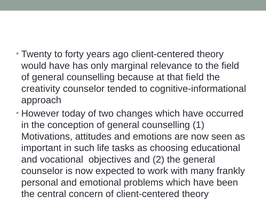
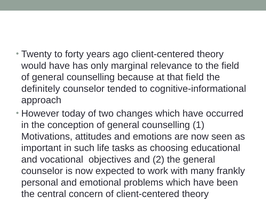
creativity: creativity -> definitely
